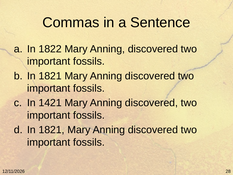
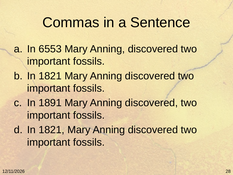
1822: 1822 -> 6553
1421: 1421 -> 1891
